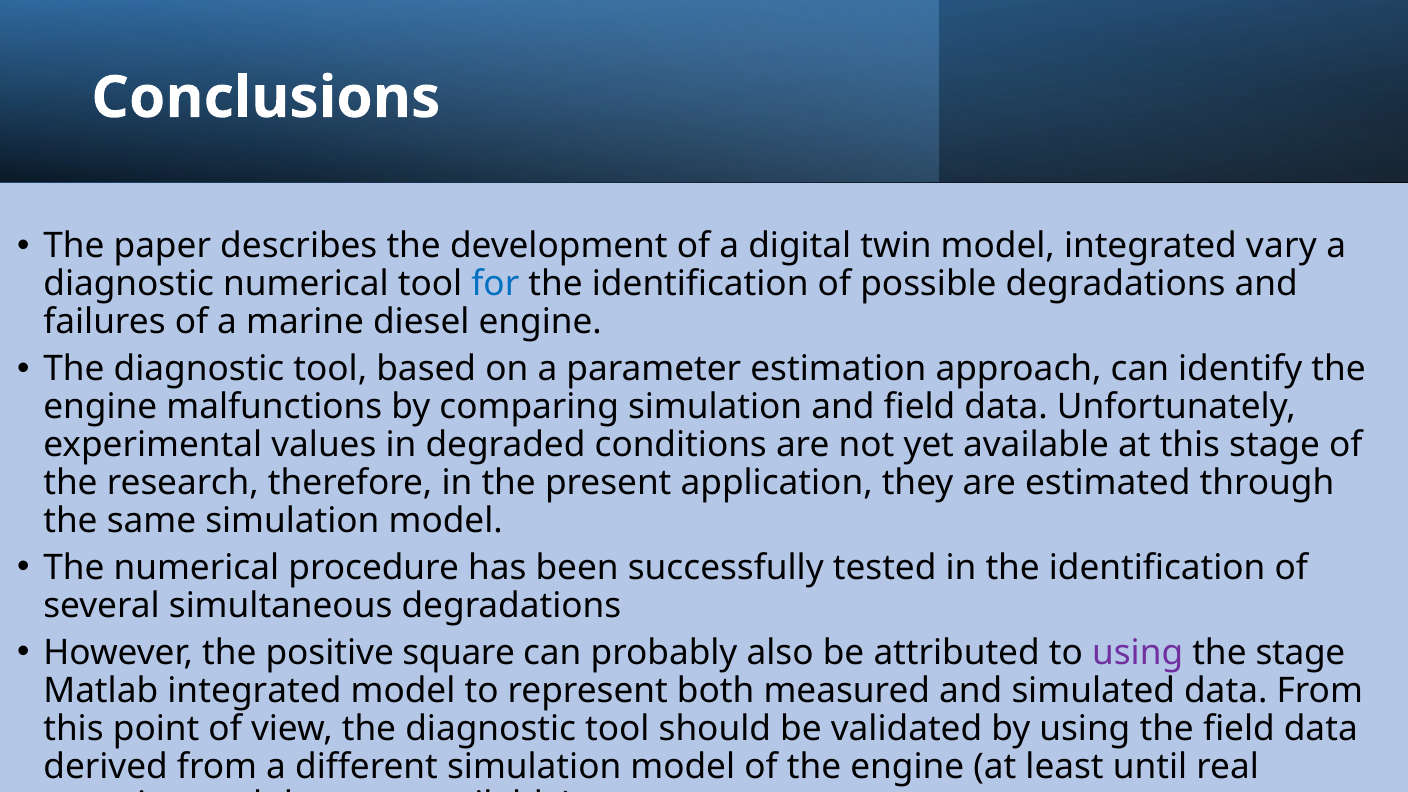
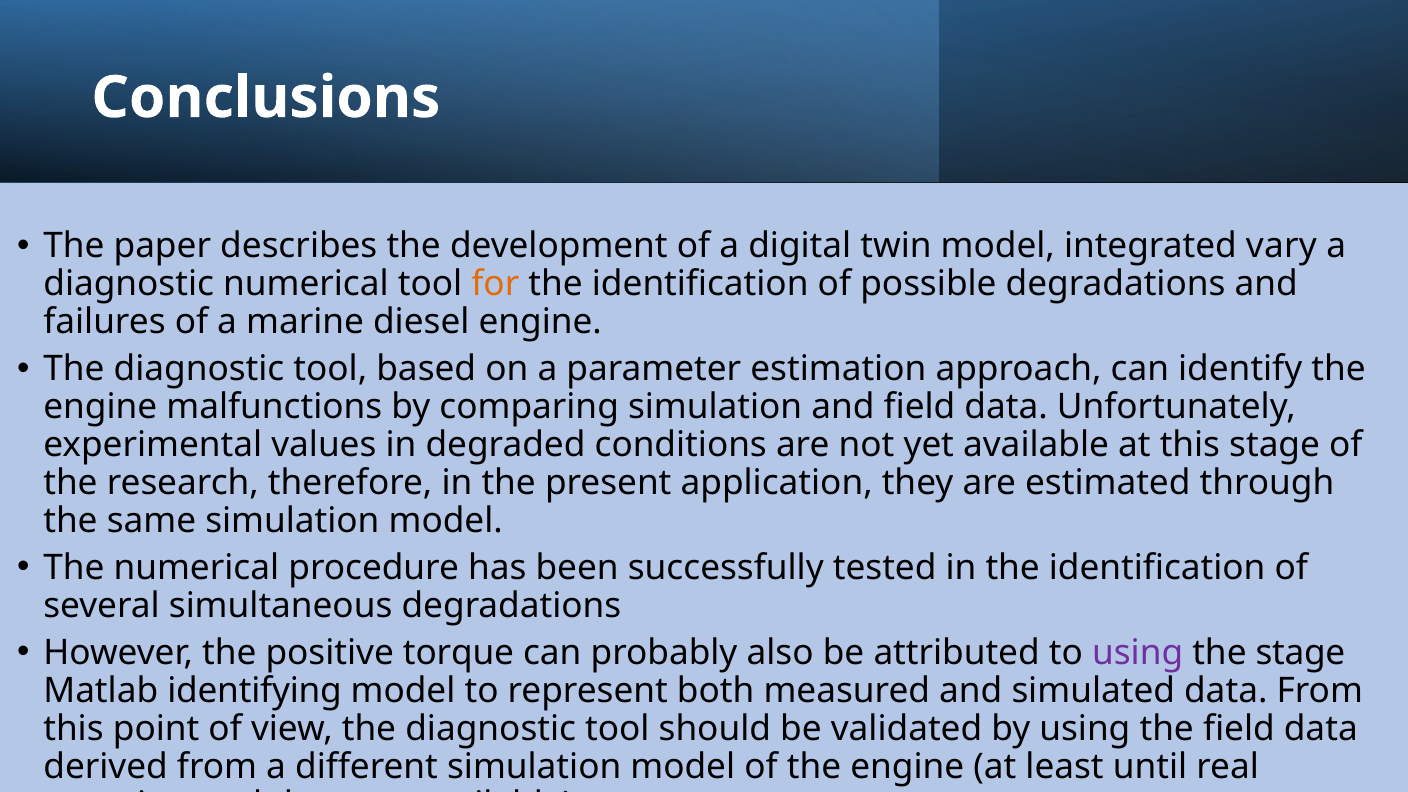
for colour: blue -> orange
square: square -> torque
Matlab integrated: integrated -> identifying
